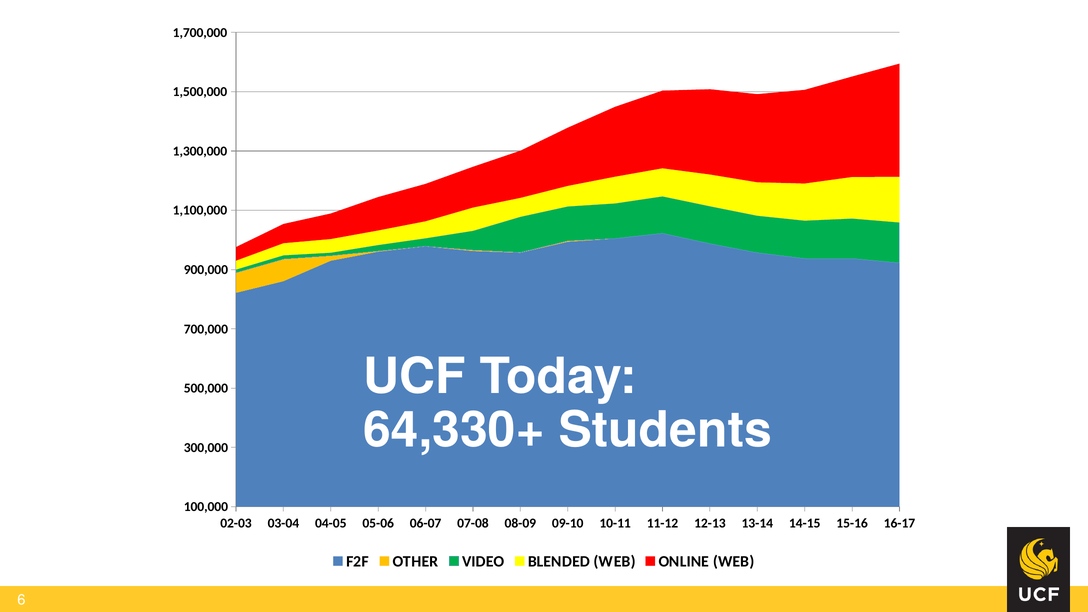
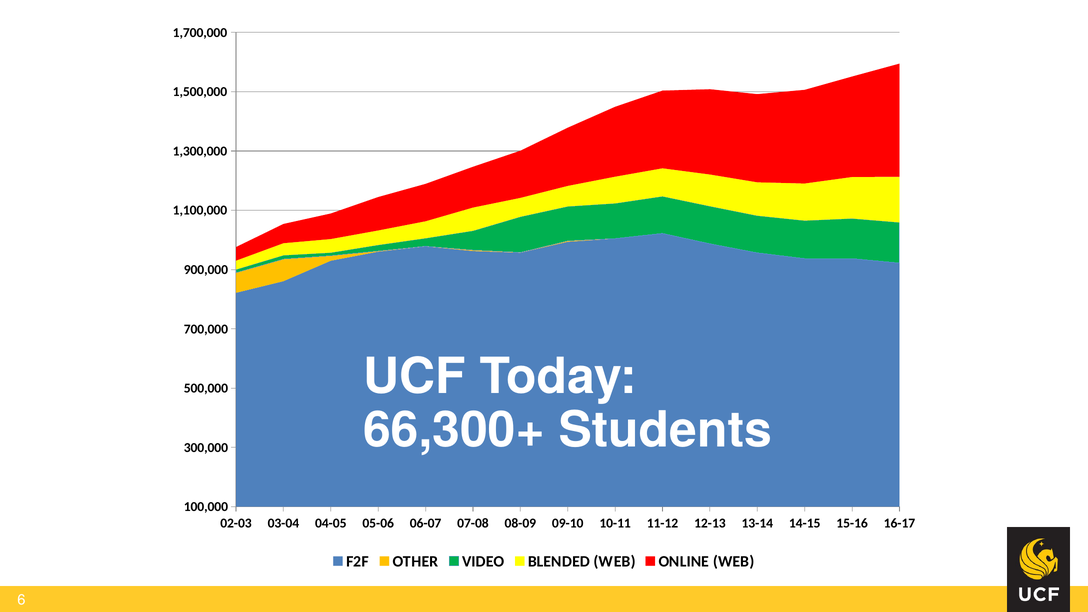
64,330+: 64,330+ -> 66,300+
